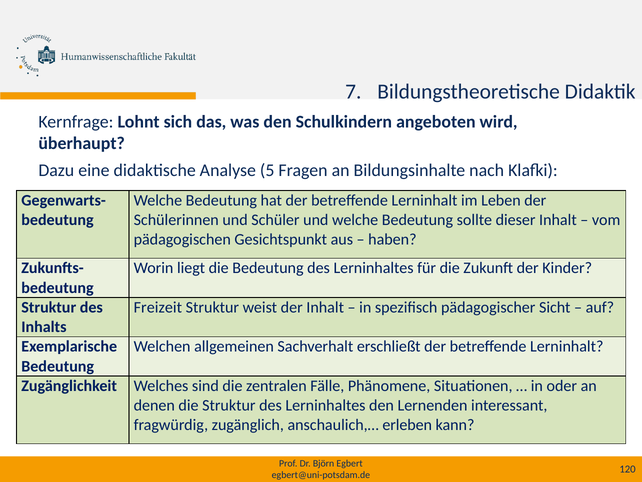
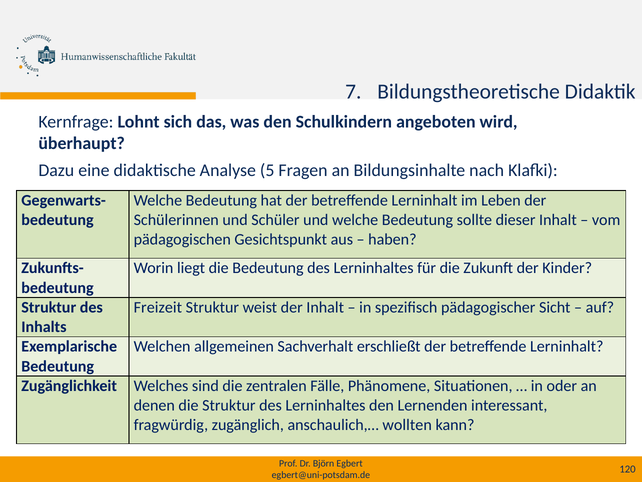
erleben: erleben -> wollten
